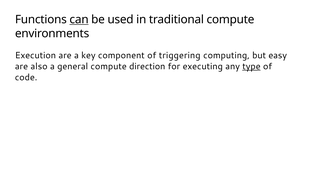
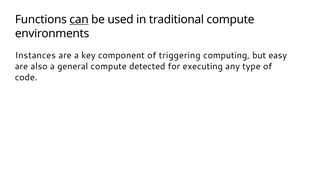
Execution: Execution -> Instances
direction: direction -> detected
type underline: present -> none
